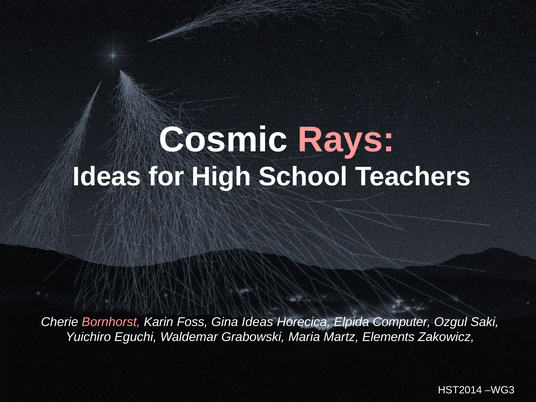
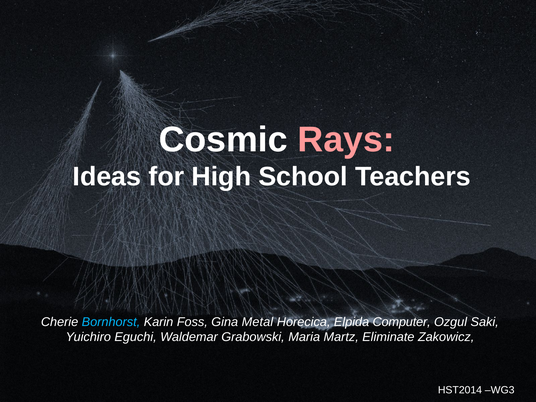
Bornhorst colour: pink -> light blue
Gina Ideas: Ideas -> Metal
Elements: Elements -> Eliminate
